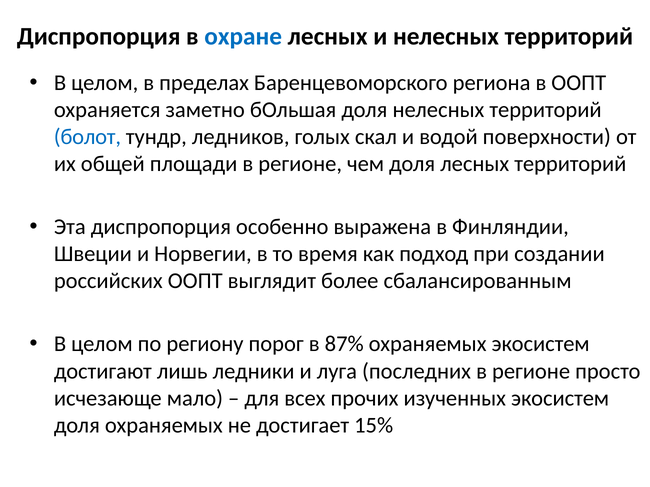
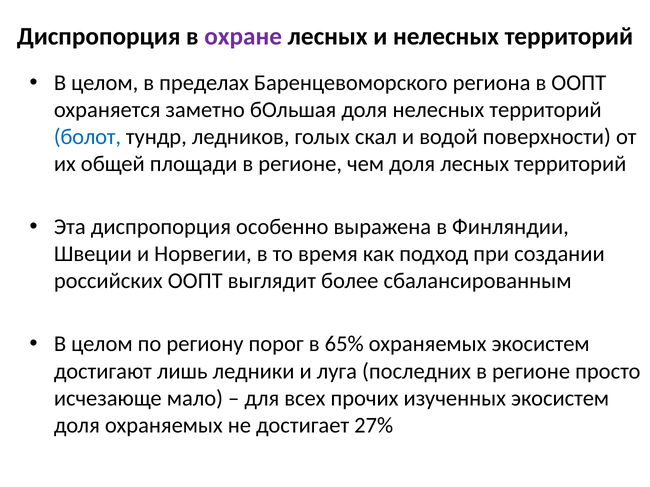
охране colour: blue -> purple
87%: 87% -> 65%
15%: 15% -> 27%
